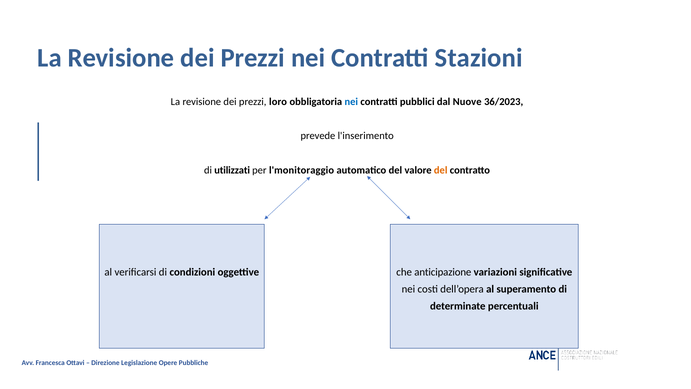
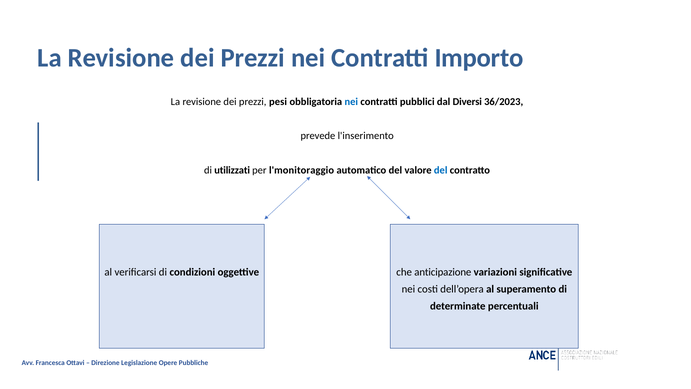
Stazioni: Stazioni -> Importo
loro: loro -> pesi
Nuove: Nuove -> Diversi
del at (441, 170) colour: orange -> blue
